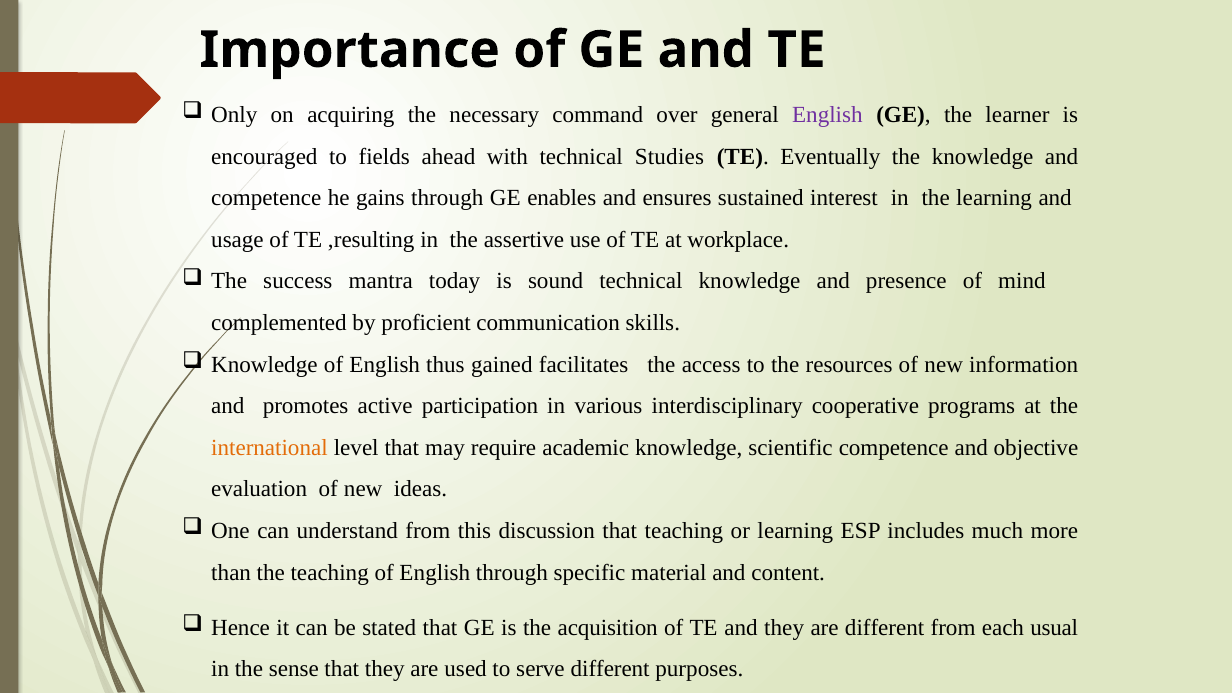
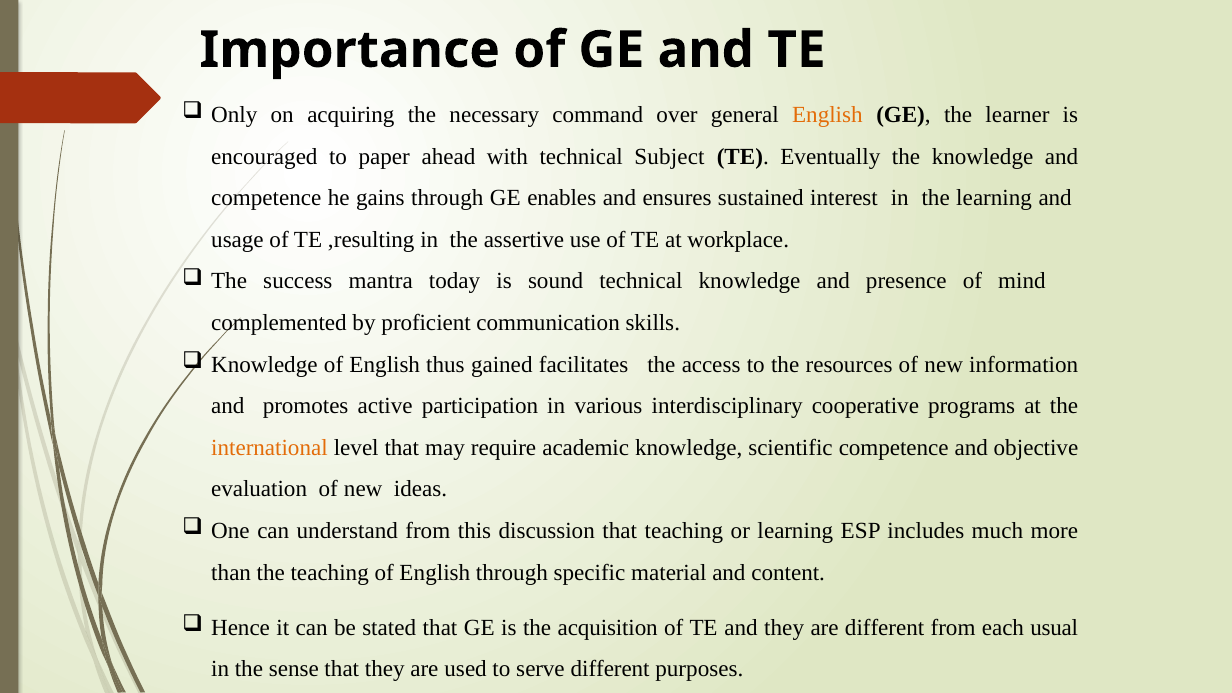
English at (827, 115) colour: purple -> orange
fields: fields -> paper
Studies: Studies -> Subject
